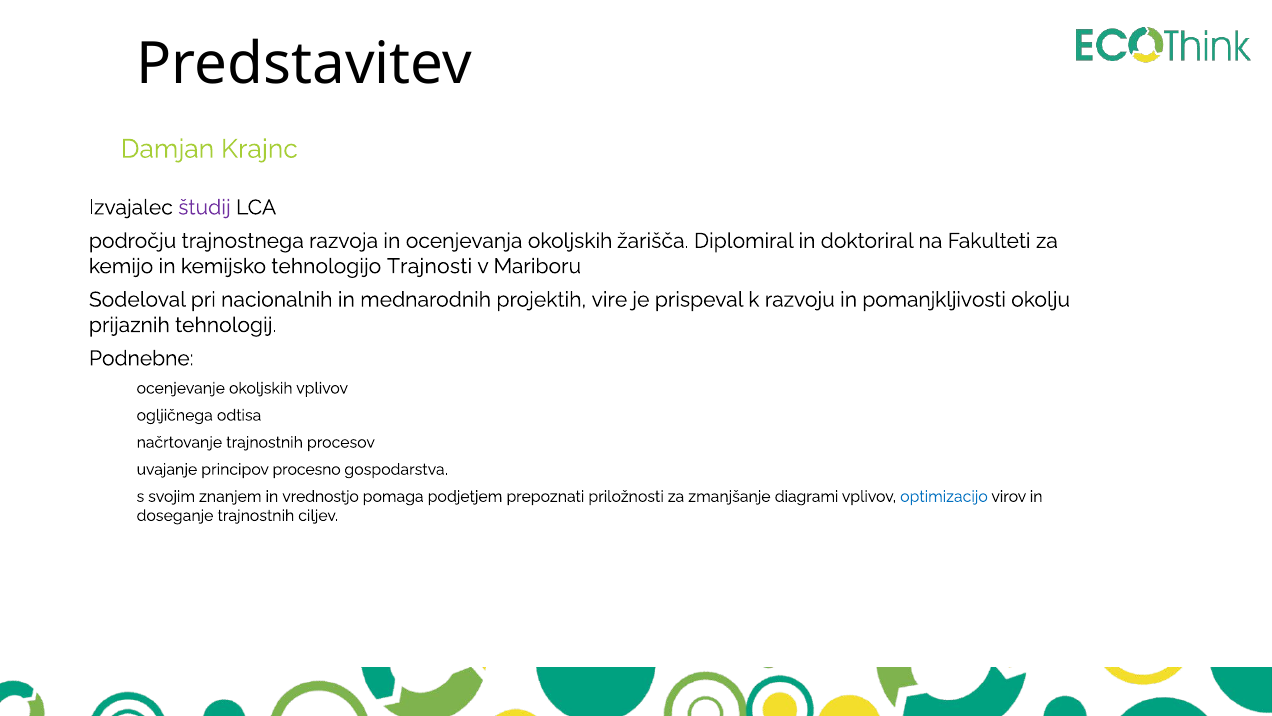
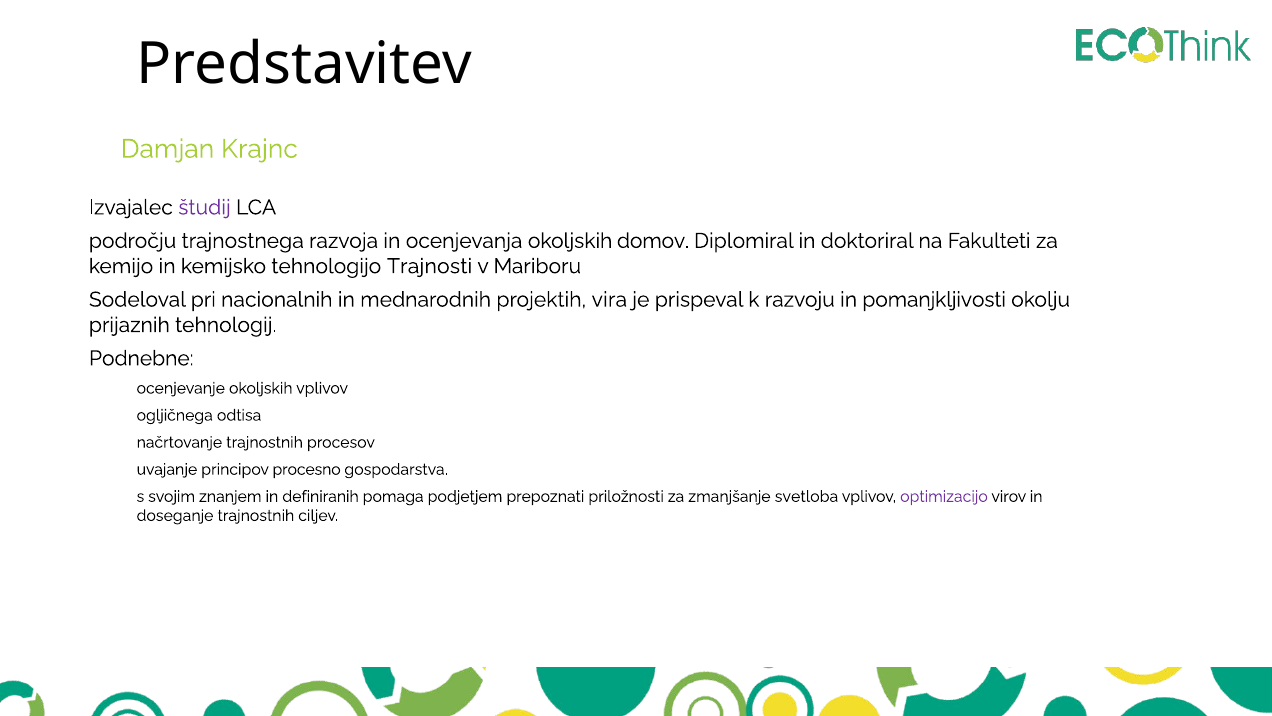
žarišča: žarišča -> domov
vire: vire -> vira
vrednostjo: vrednostjo -> definiranih
diagrami: diagrami -> svetloba
optimizacijo colour: blue -> purple
